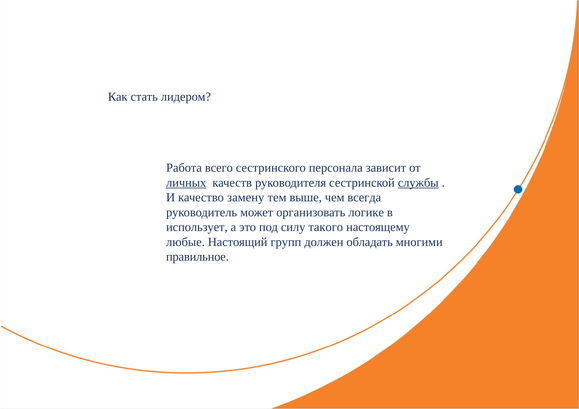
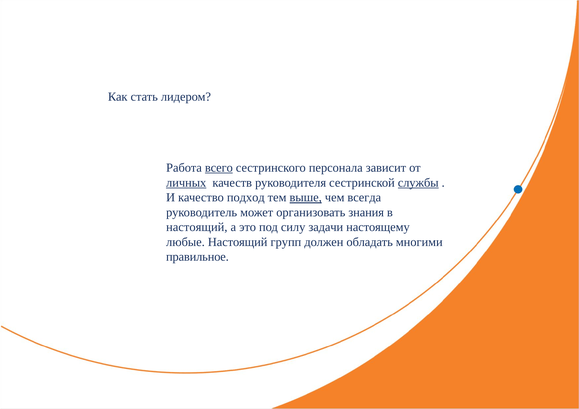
всего underline: none -> present
замену: замену -> подход
выше underline: none -> present
логике: логике -> знания
использует at (197, 227): использует -> настоящий
такого: такого -> задачи
